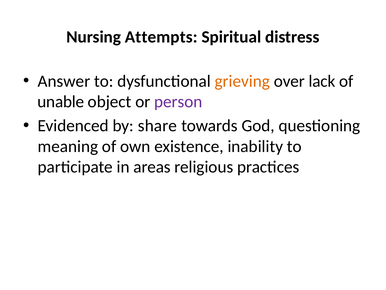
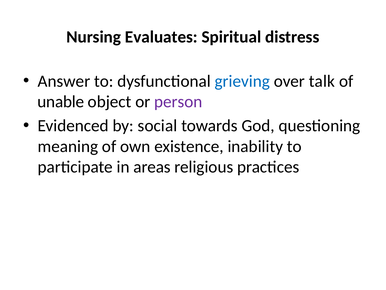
Attempts: Attempts -> Evaluates
grieving colour: orange -> blue
lack: lack -> talk
share: share -> social
